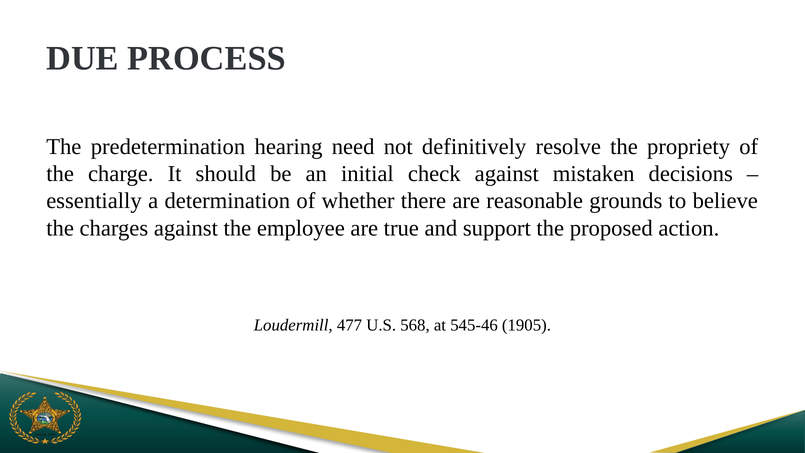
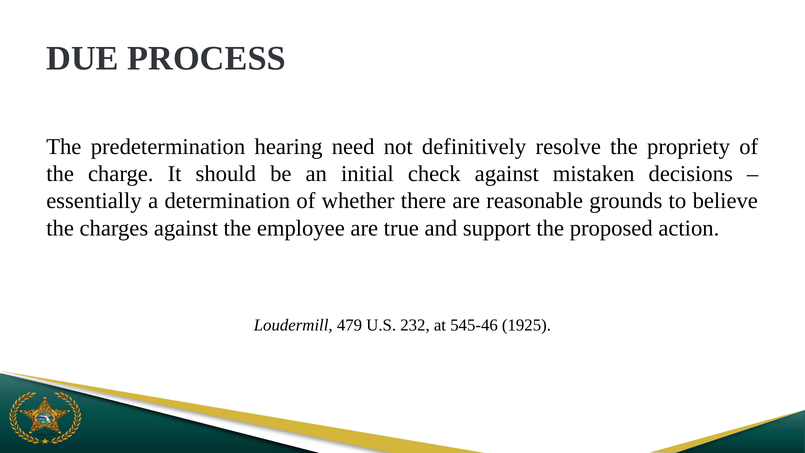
477: 477 -> 479
568: 568 -> 232
1905: 1905 -> 1925
